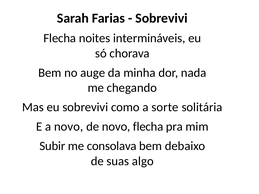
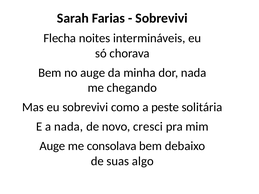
sorte: sorte -> peste
a novo: novo -> nada
novo flecha: flecha -> cresci
Subir at (52, 146): Subir -> Auge
